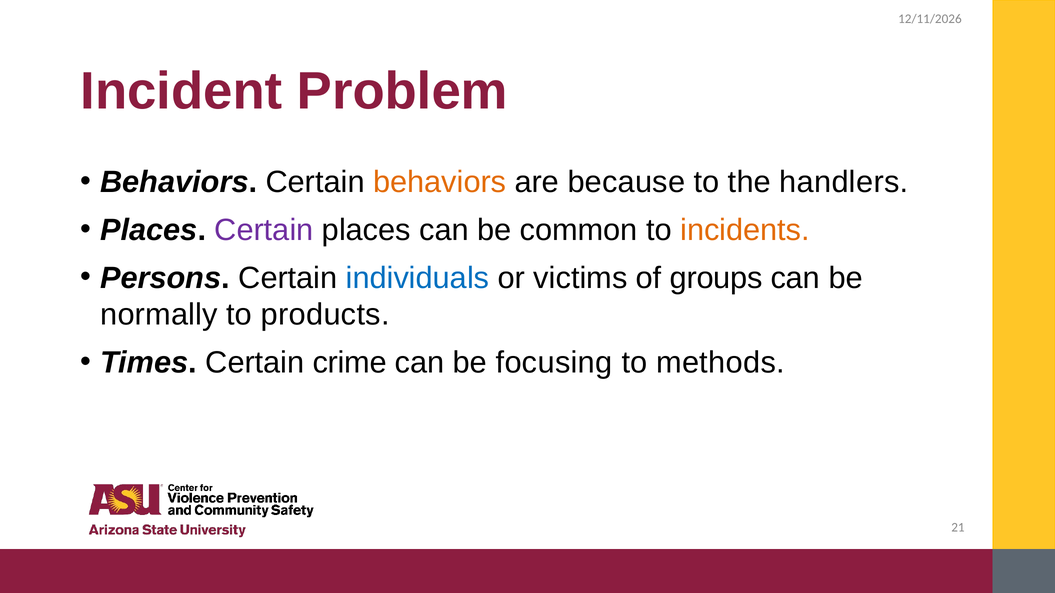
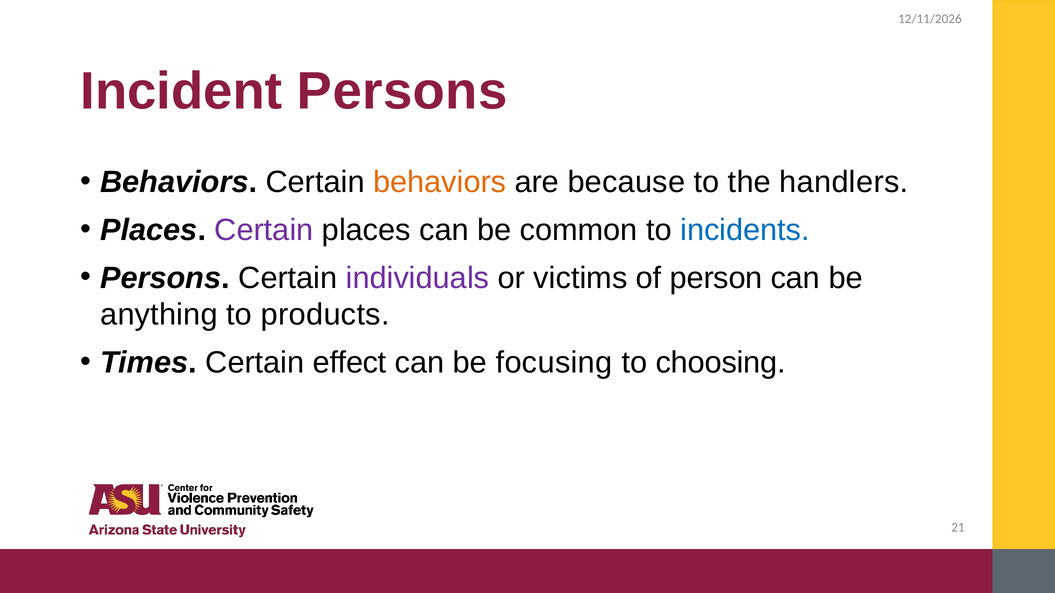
Incident Problem: Problem -> Persons
incidents colour: orange -> blue
individuals colour: blue -> purple
groups: groups -> person
normally: normally -> anything
crime: crime -> effect
methods: methods -> choosing
